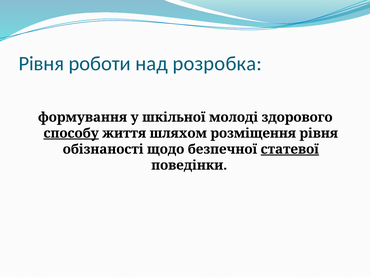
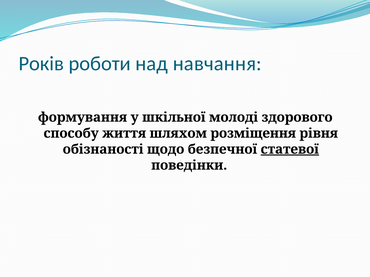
Рівня at (41, 64): Рівня -> Років
розробка: розробка -> навчання
способу underline: present -> none
